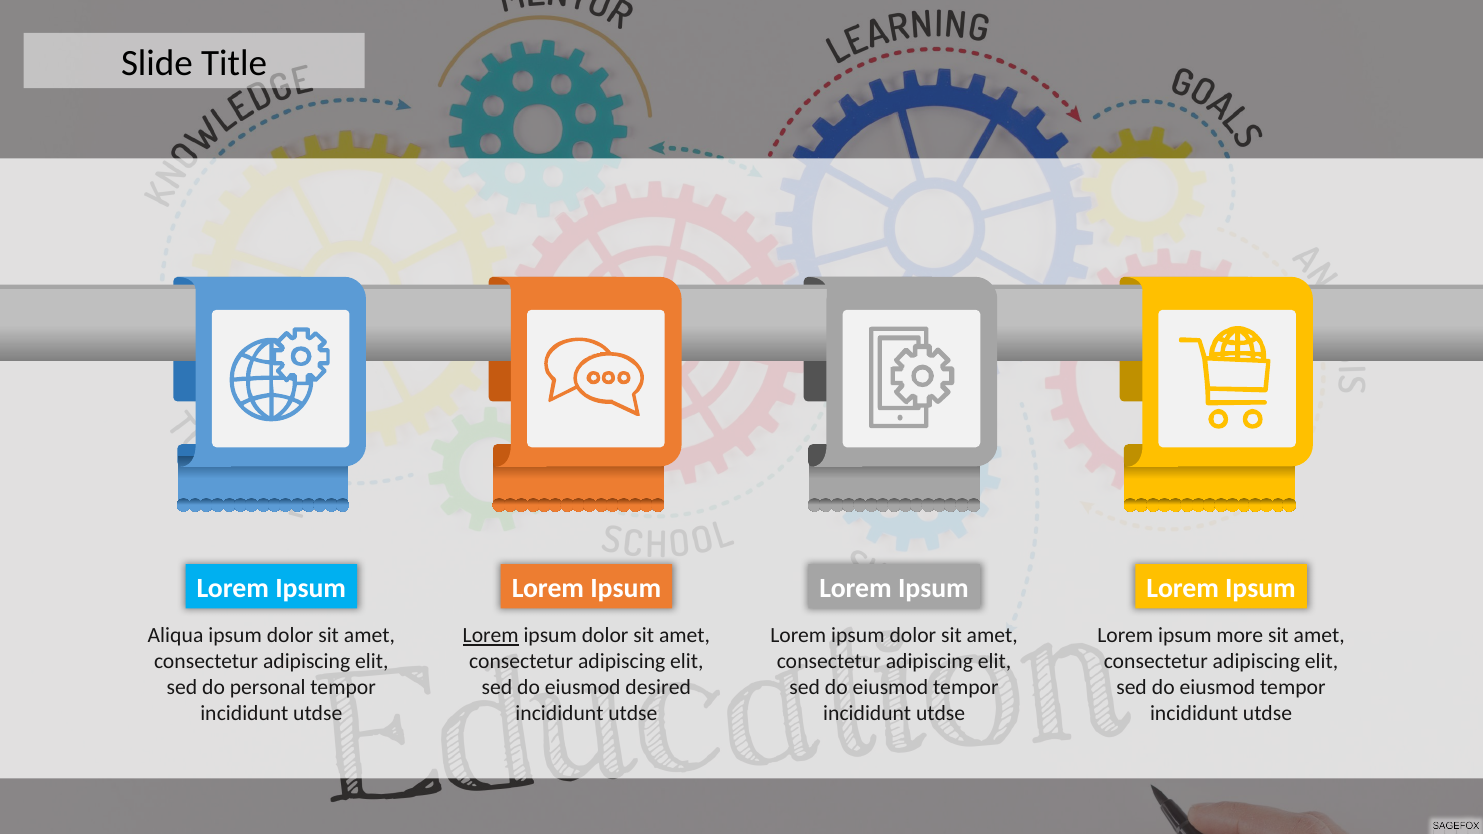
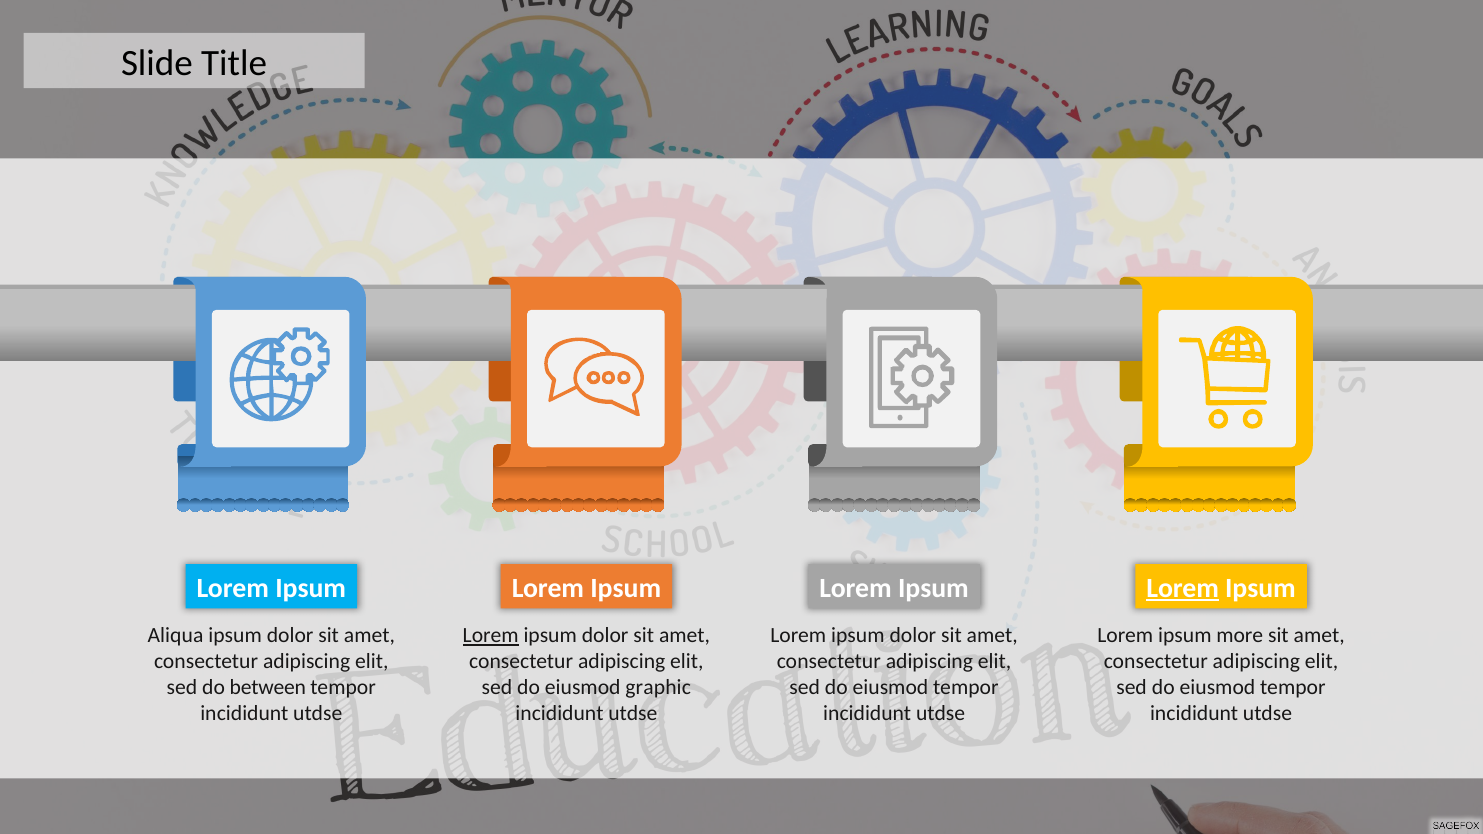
Lorem at (1183, 588) underline: none -> present
personal: personal -> between
desired: desired -> graphic
